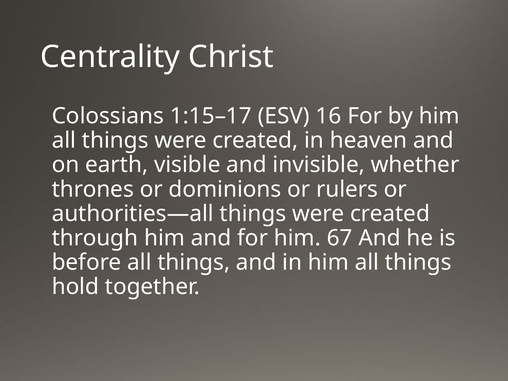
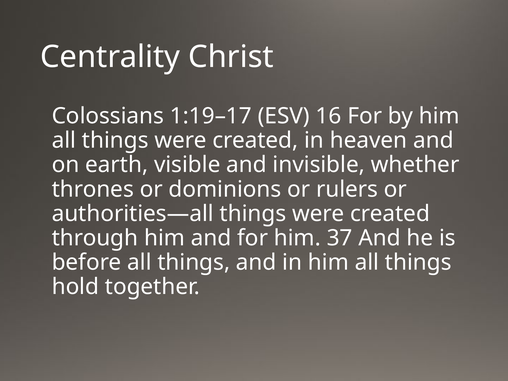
1:15–17: 1:15–17 -> 1:19–17
67: 67 -> 37
